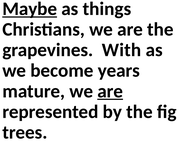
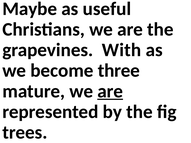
Maybe underline: present -> none
things: things -> useful
years: years -> three
